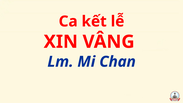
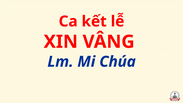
Chan: Chan -> Chúa
